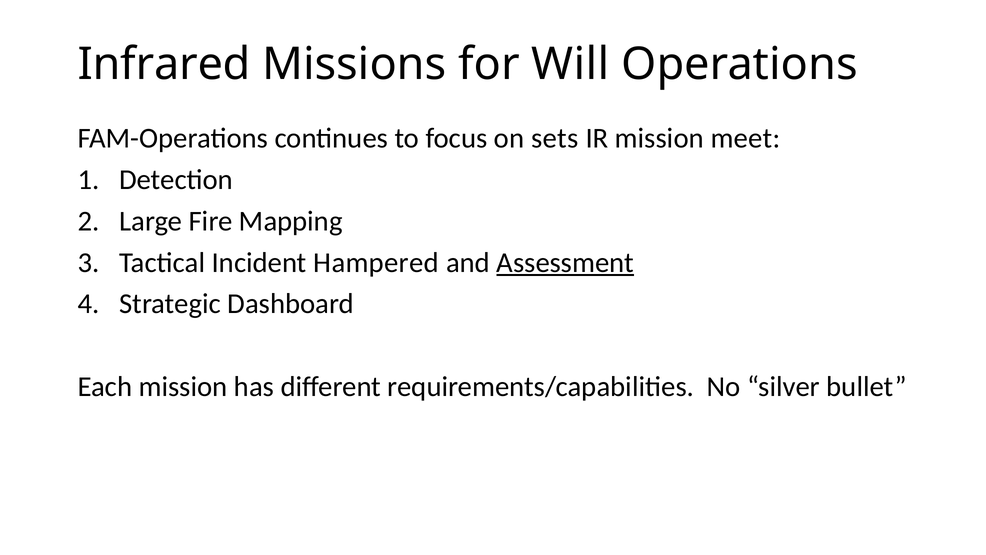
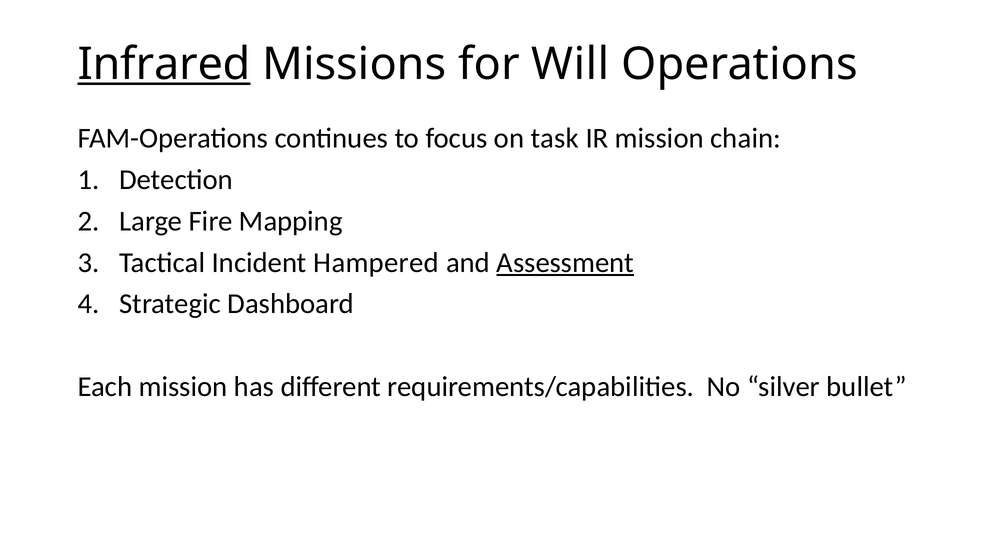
Infrared underline: none -> present
sets: sets -> task
meet: meet -> chain
